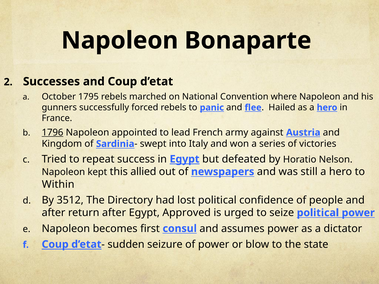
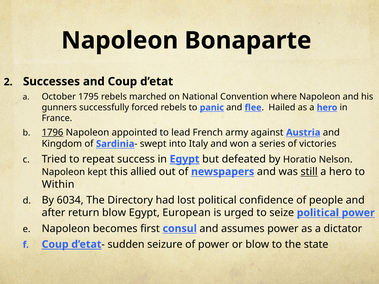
still underline: none -> present
3512: 3512 -> 6034
return after: after -> blow
Approved: Approved -> European
